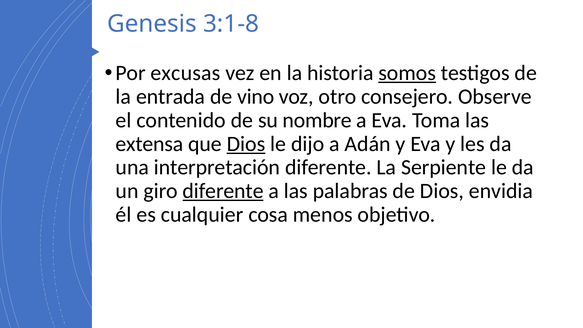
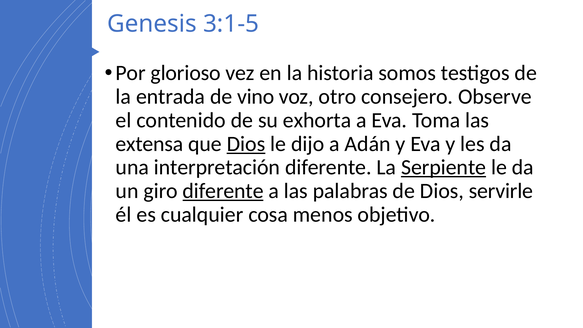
3:1-8: 3:1-8 -> 3:1-5
excusas: excusas -> glorioso
somos underline: present -> none
nombre: nombre -> exhorta
Serpiente underline: none -> present
envidia: envidia -> servirle
